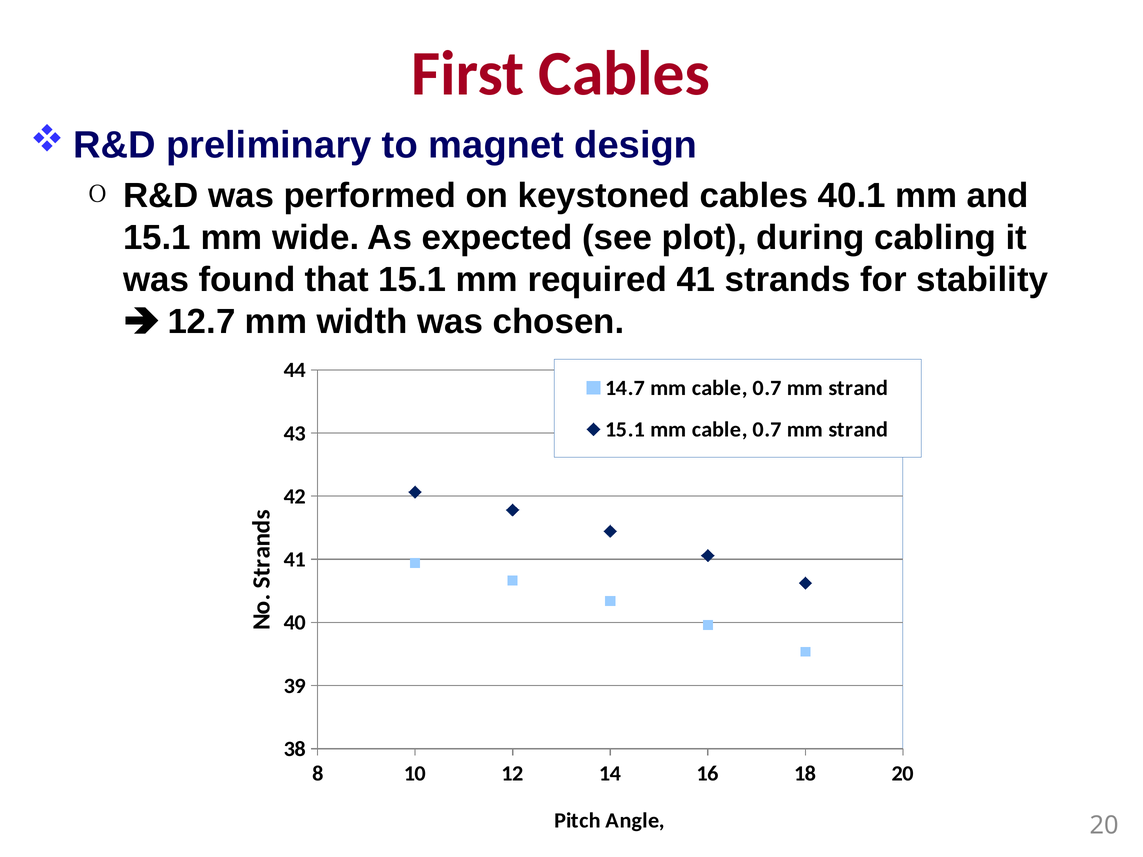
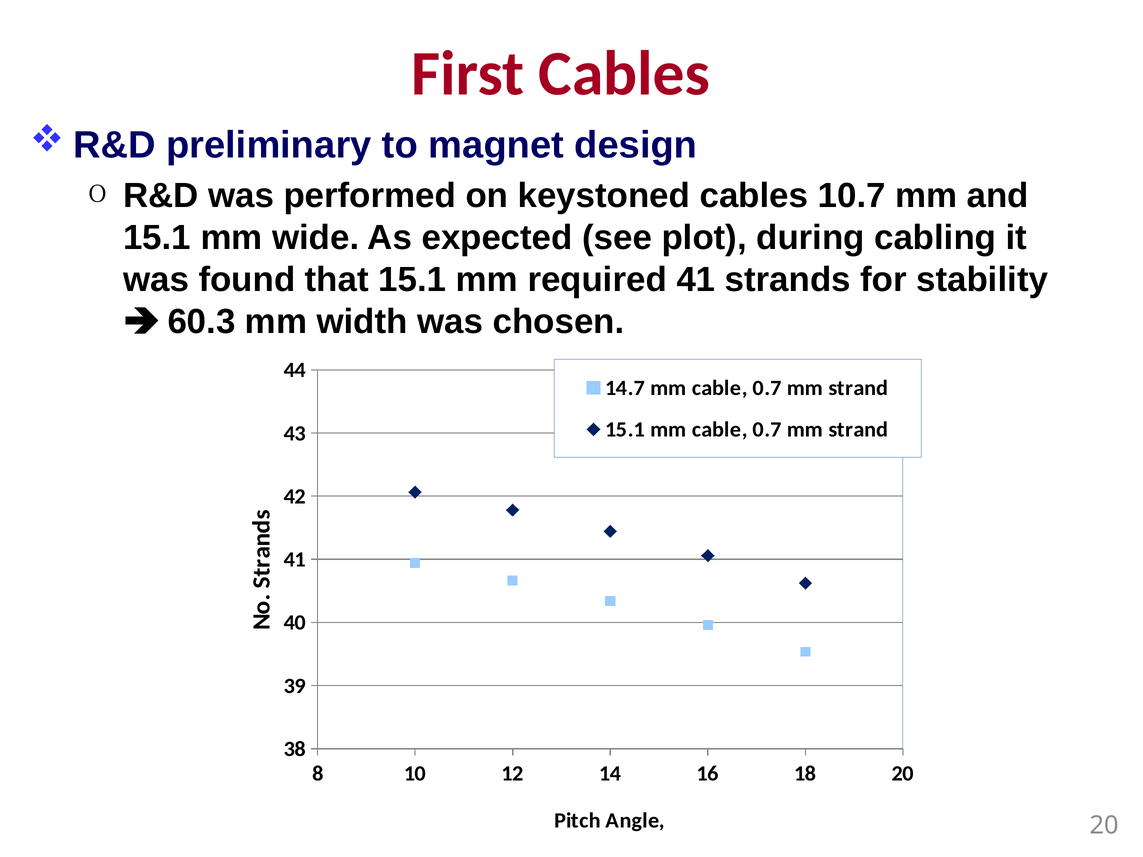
40.1: 40.1 -> 10.7
12.7: 12.7 -> 60.3
